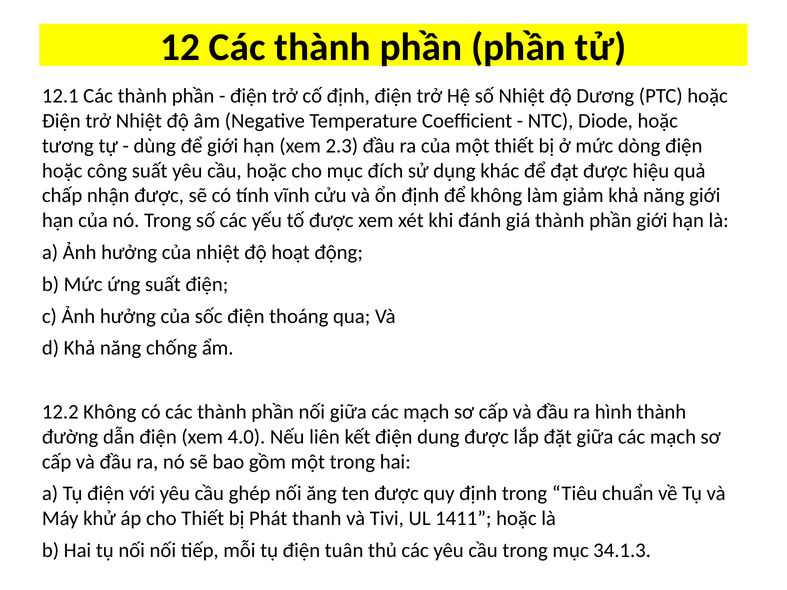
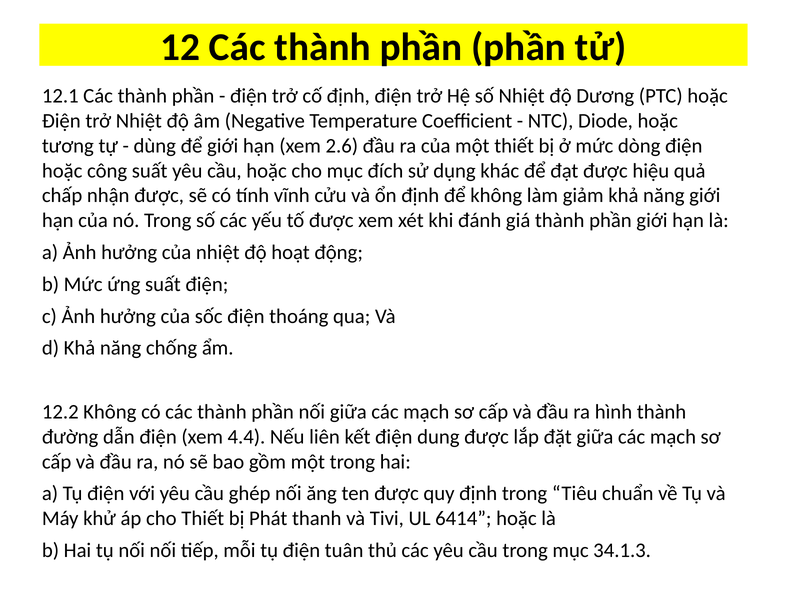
2.3: 2.3 -> 2.6
4.0: 4.0 -> 4.4
1411: 1411 -> 6414
